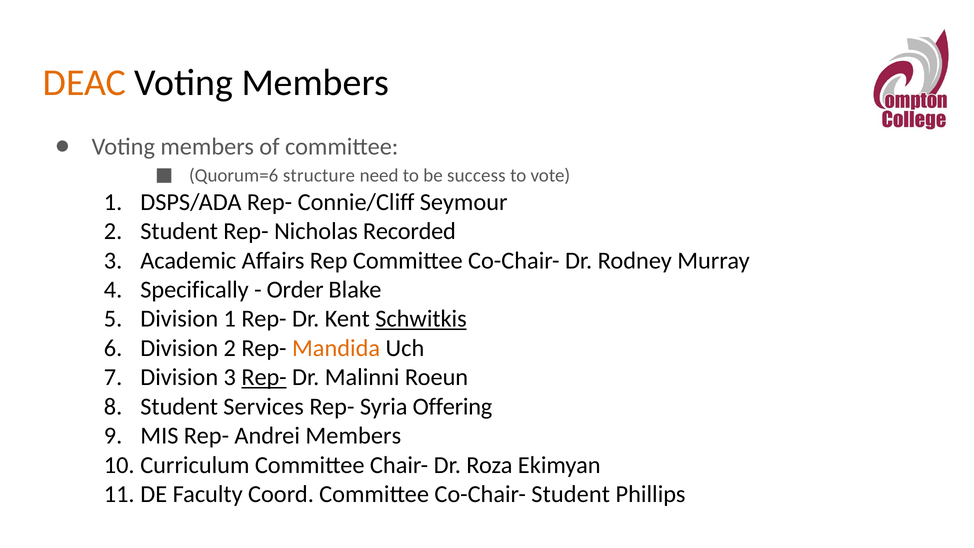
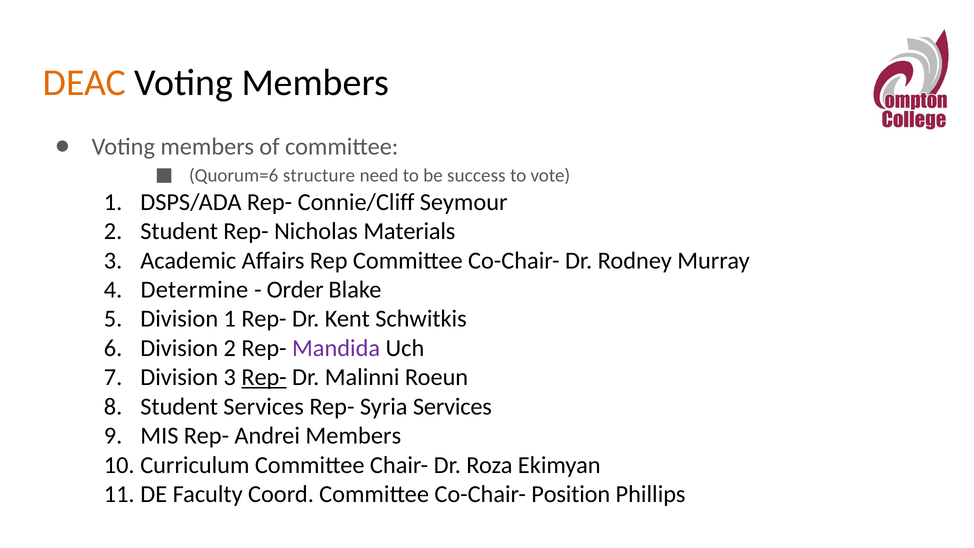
Recorded: Recorded -> Materials
Specifically: Specifically -> Determine
Schwitkis underline: present -> none
Mandida colour: orange -> purple
Syria Offering: Offering -> Services
Co-Chair- Student: Student -> Position
